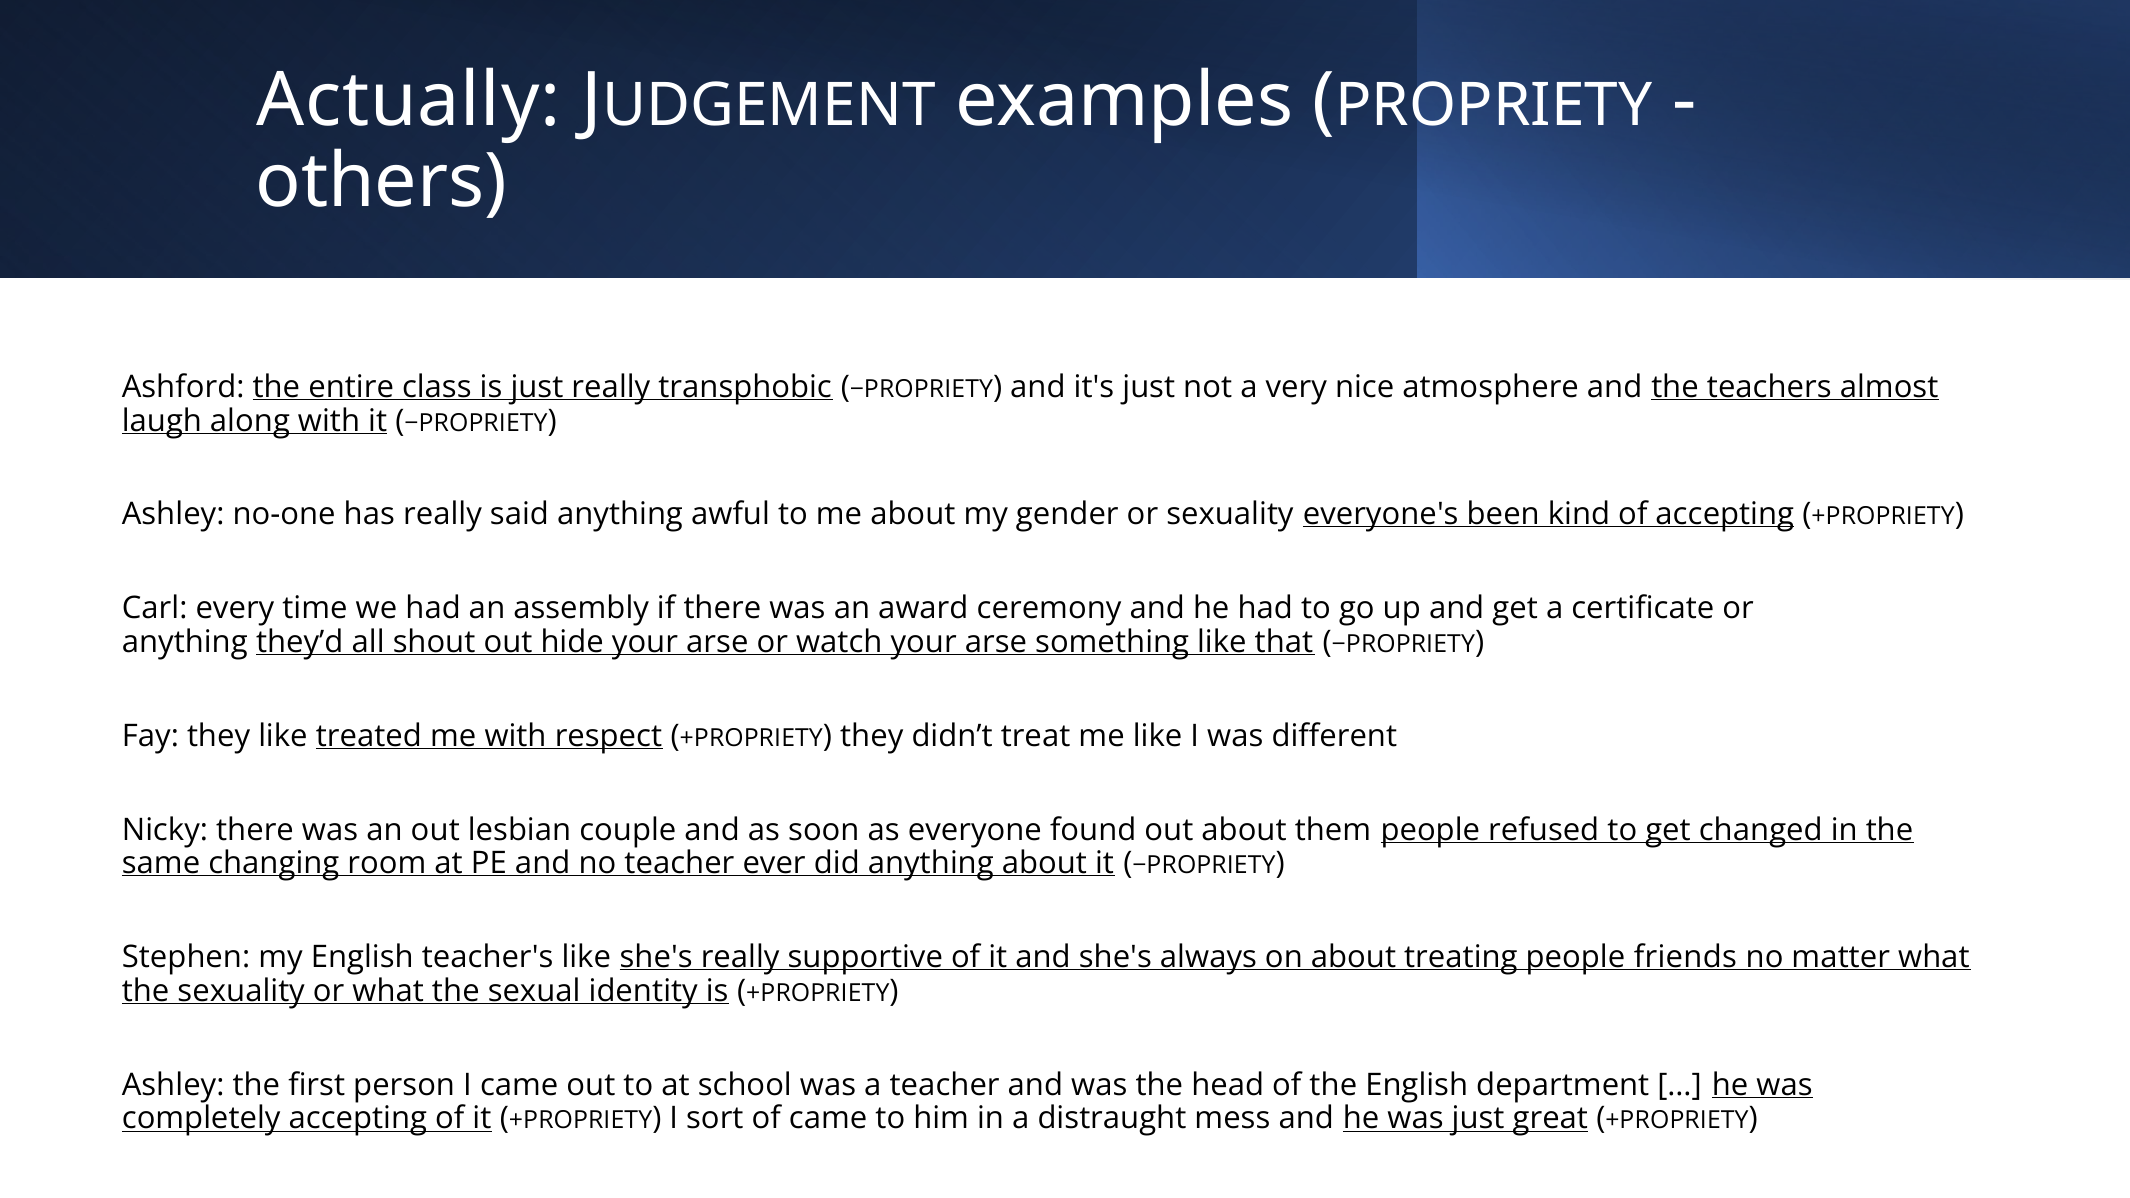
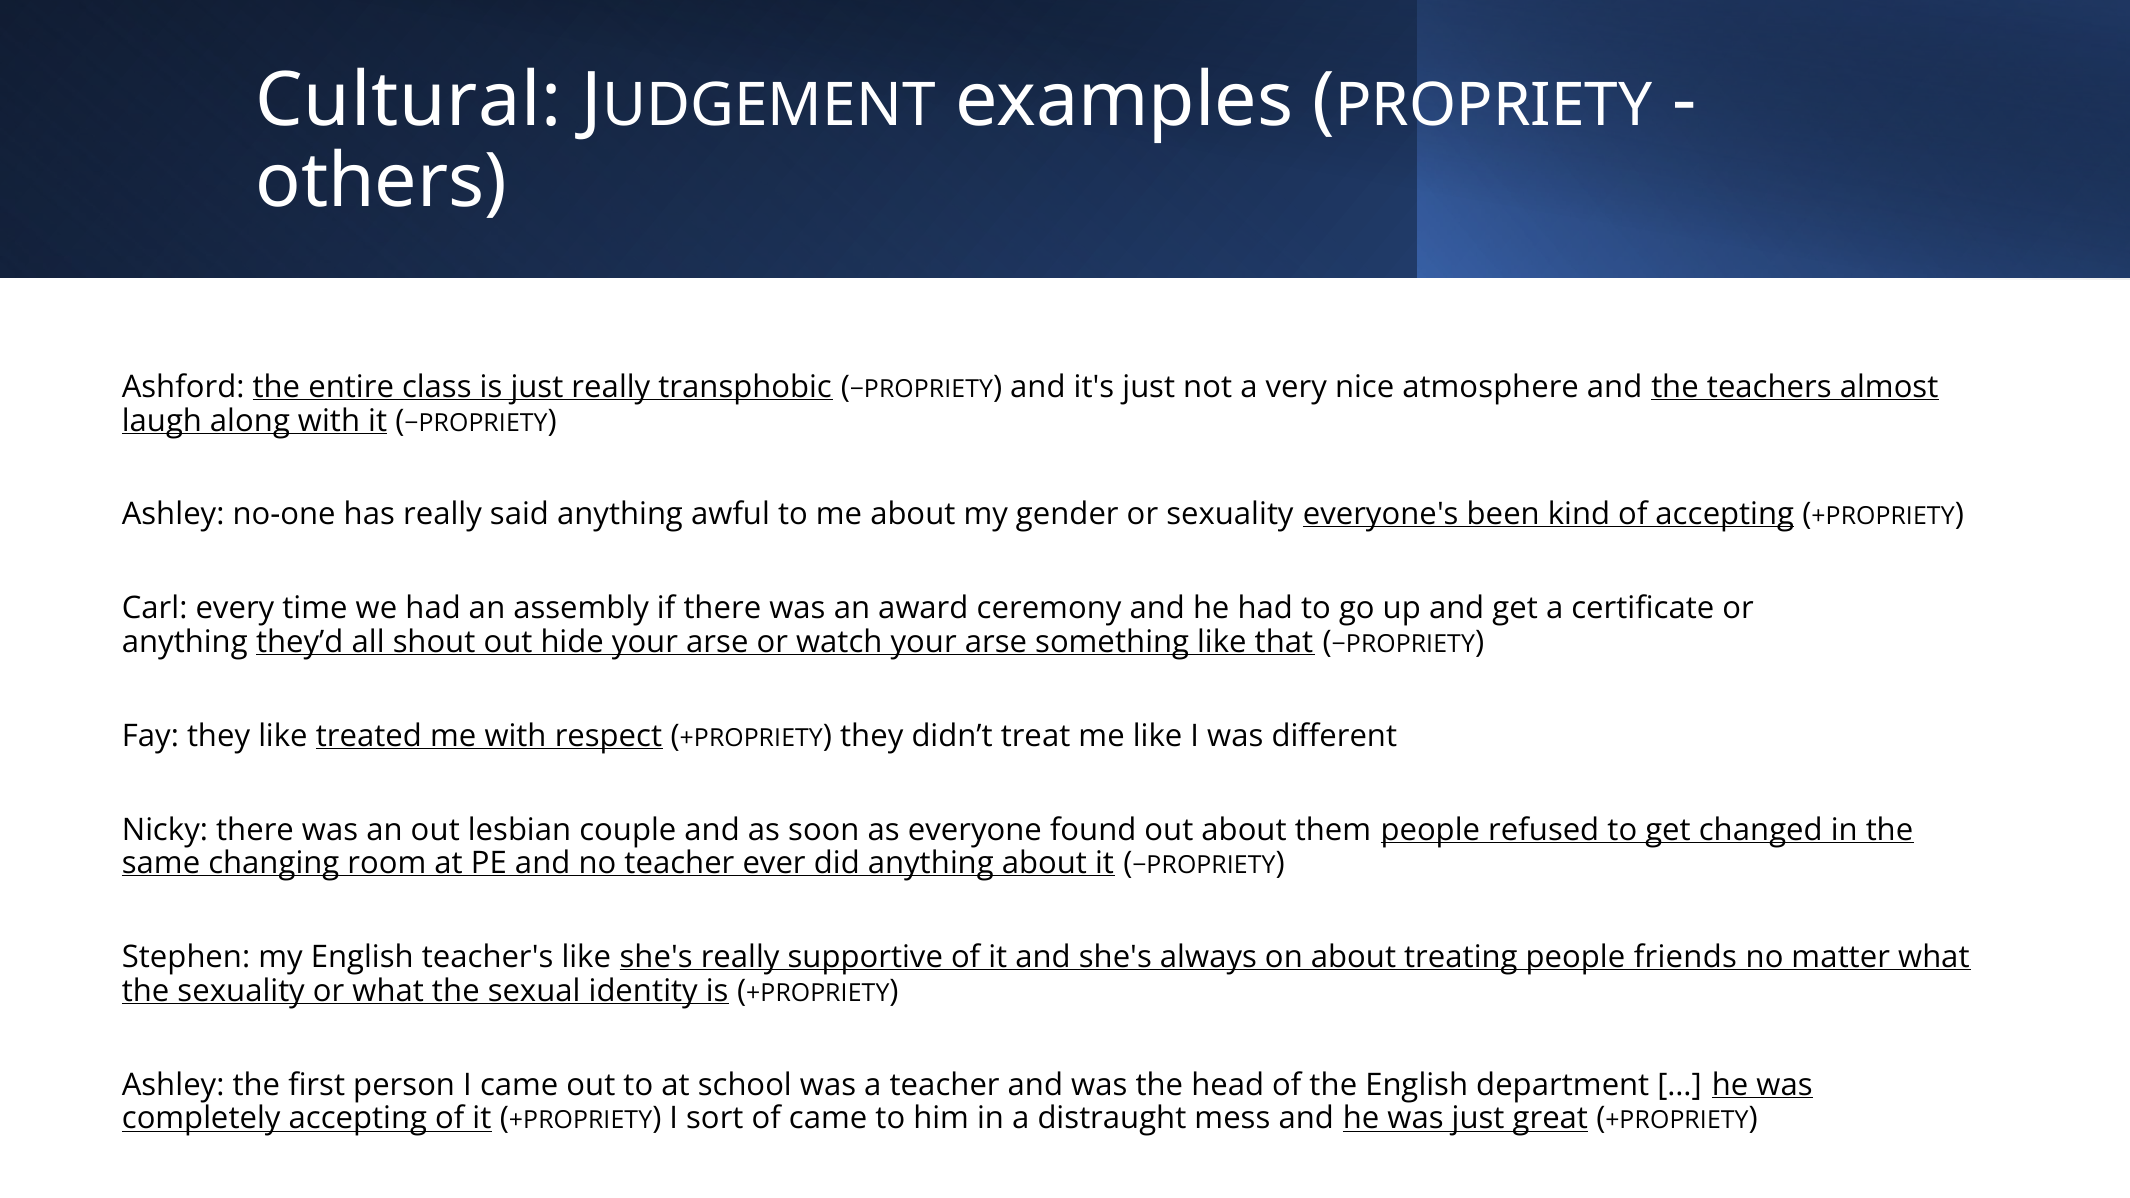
Actually: Actually -> Cultural
